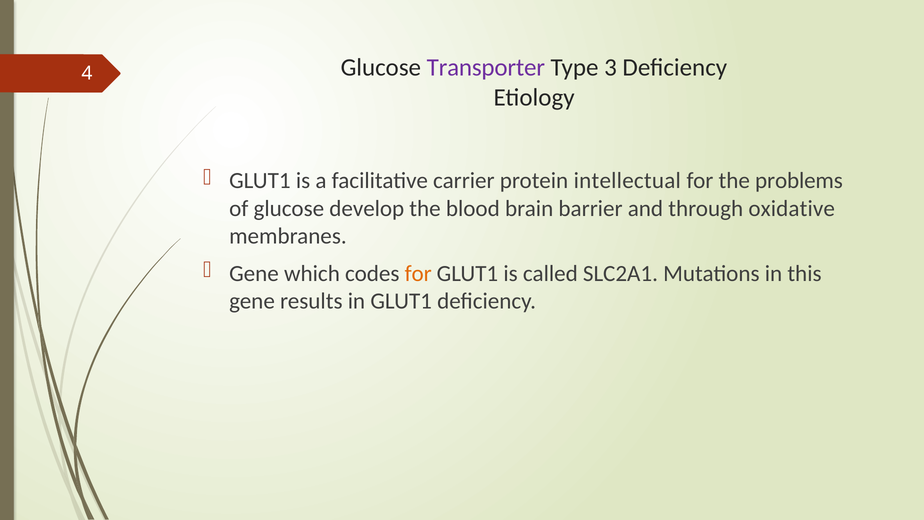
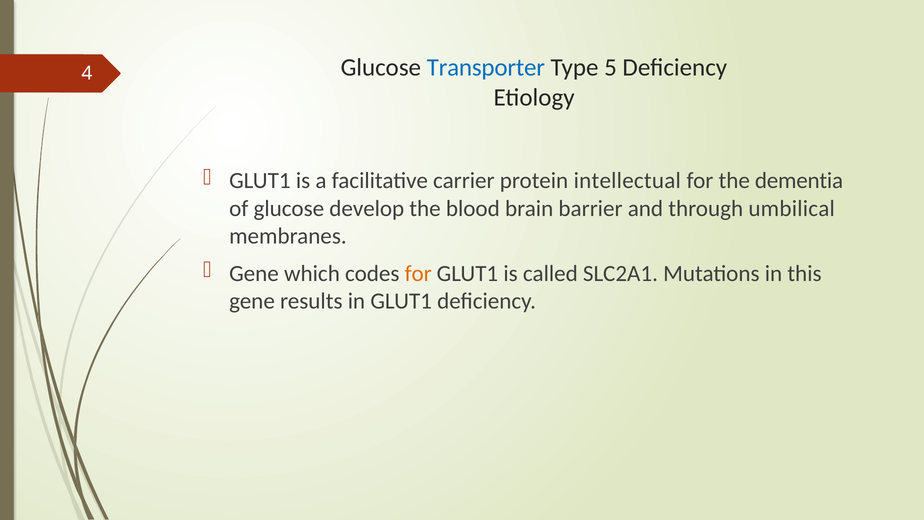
Transporter colour: purple -> blue
3: 3 -> 5
problems: problems -> dementia
oxidative: oxidative -> umbilical
